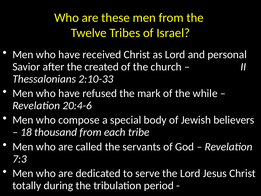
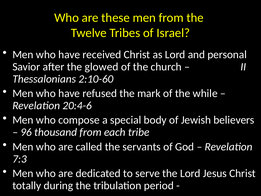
created: created -> glowed
2:10-33: 2:10-33 -> 2:10-60
18: 18 -> 96
